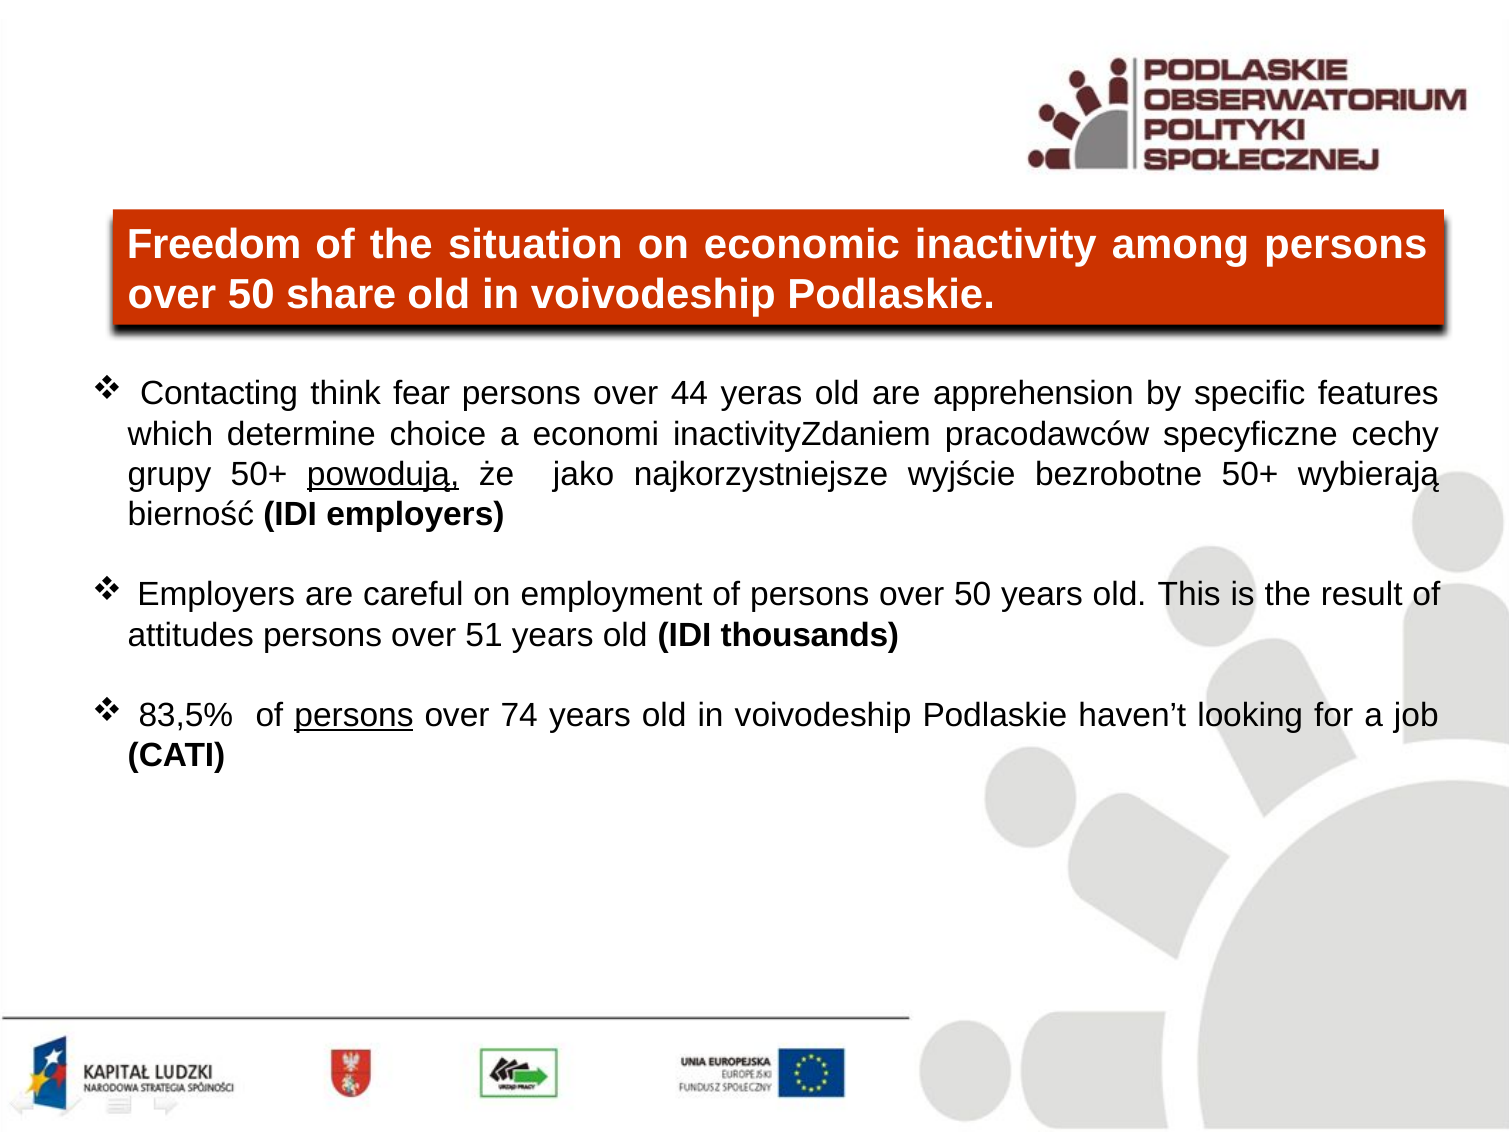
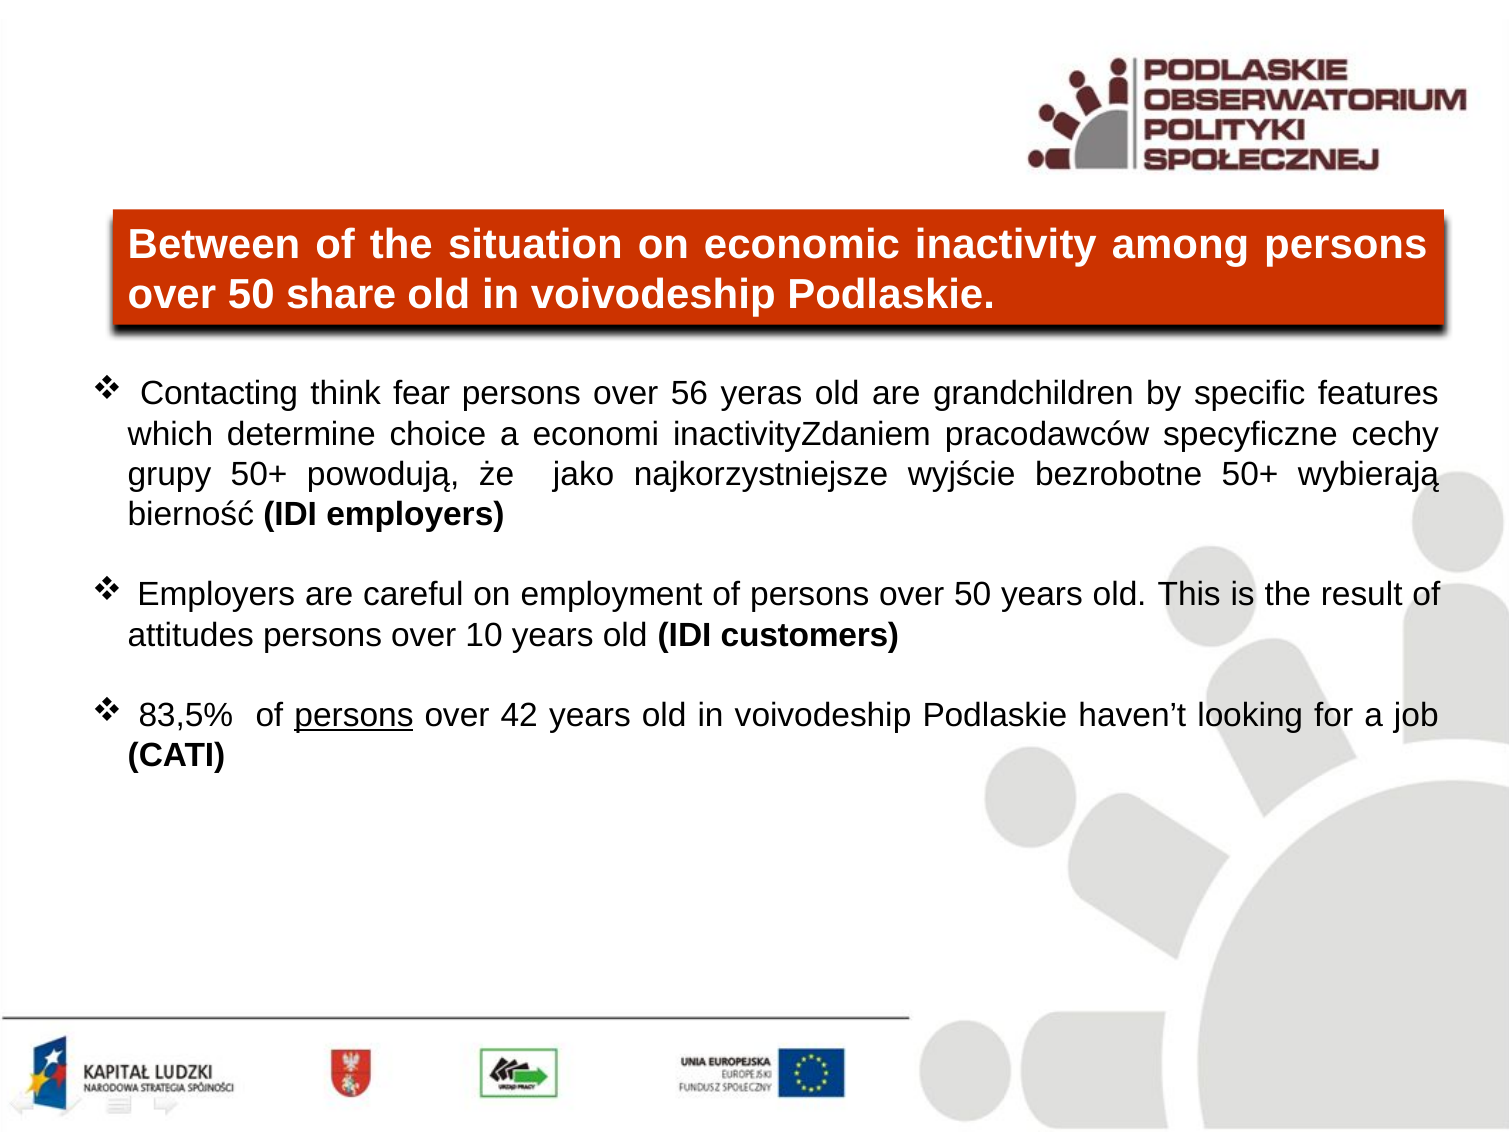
Freedom: Freedom -> Between
44: 44 -> 56
apprehension: apprehension -> grandchildren
powodują underline: present -> none
51: 51 -> 10
thousands: thousands -> customers
74: 74 -> 42
